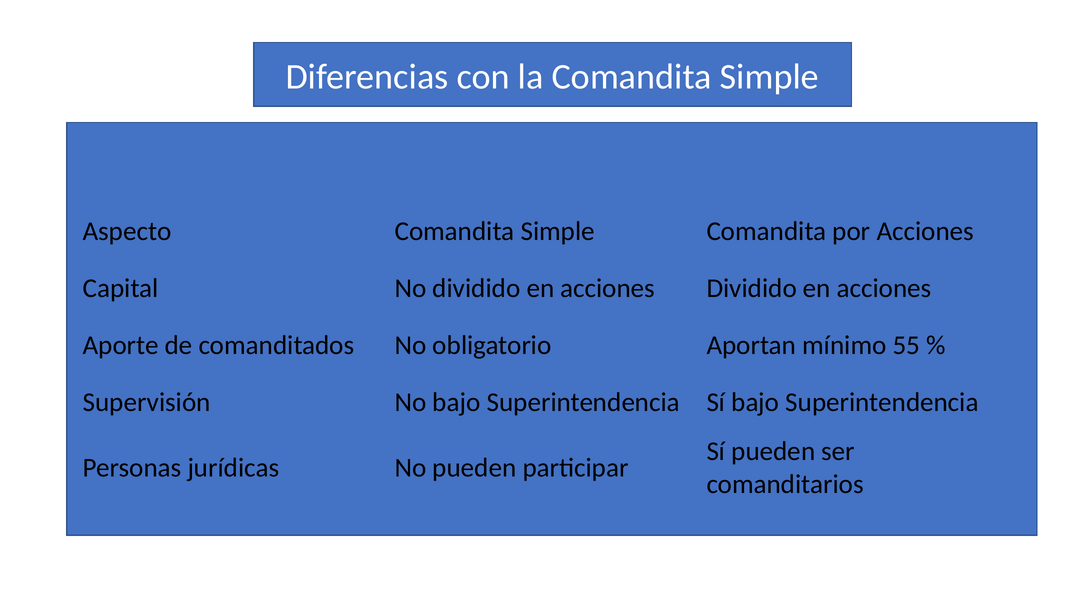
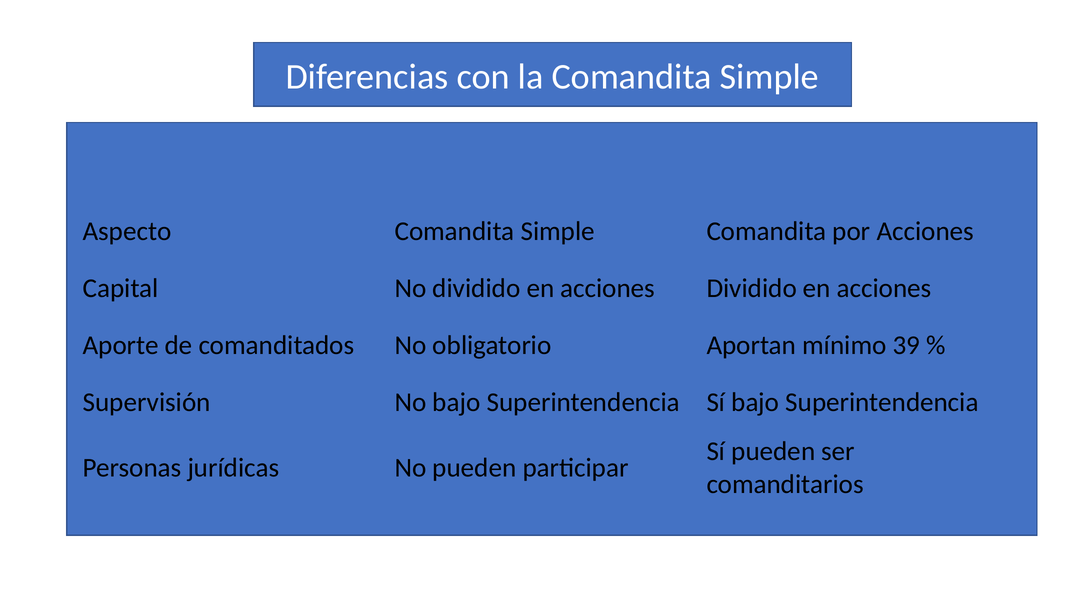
55: 55 -> 39
